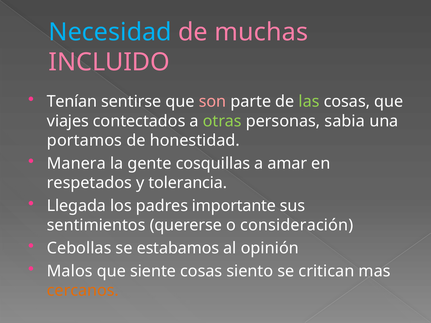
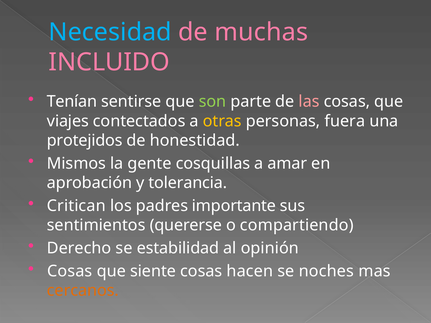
son colour: pink -> light green
las colour: light green -> pink
otras colour: light green -> yellow
sabia: sabia -> fuera
portamos: portamos -> protejidos
Manera: Manera -> Mismos
respetados: respetados -> aprobación
Llegada: Llegada -> Critican
consideración: consideración -> compartiendo
Cebollas: Cebollas -> Derecho
estabamos: estabamos -> estabilidad
Malos at (70, 271): Malos -> Cosas
siento: siento -> hacen
critican: critican -> noches
